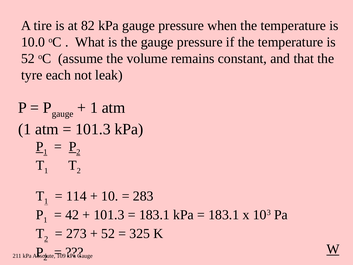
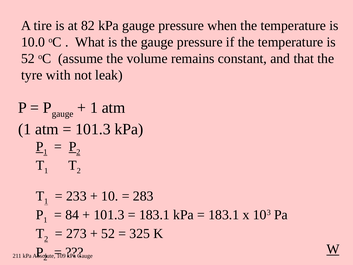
each: each -> with
114: 114 -> 233
42: 42 -> 84
